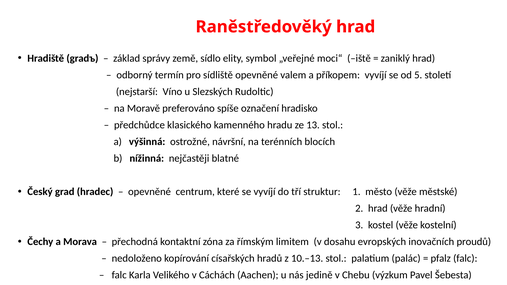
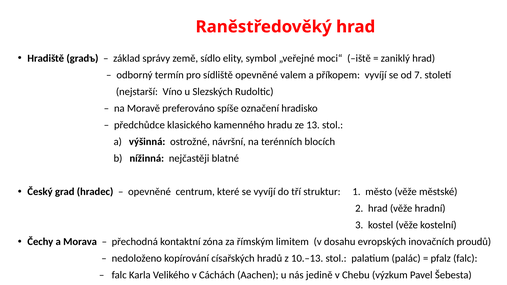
5: 5 -> 7
